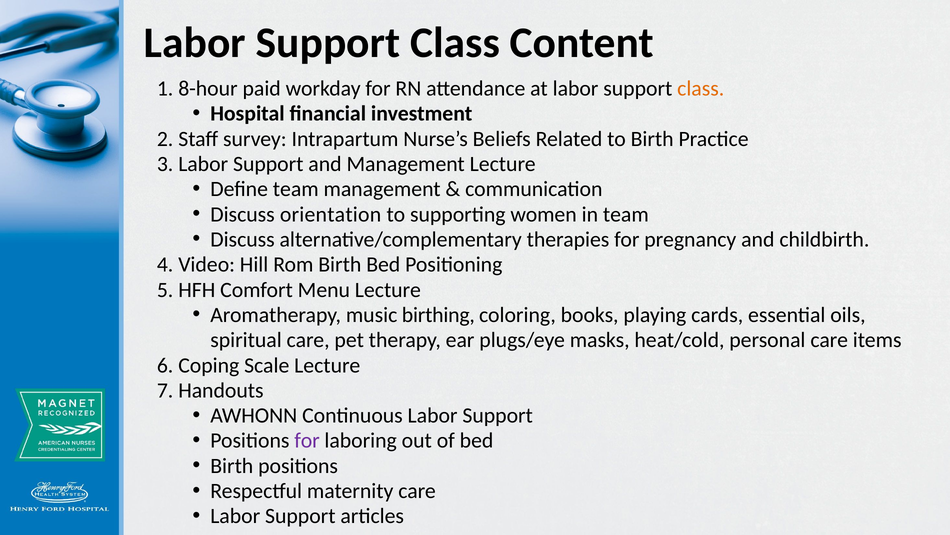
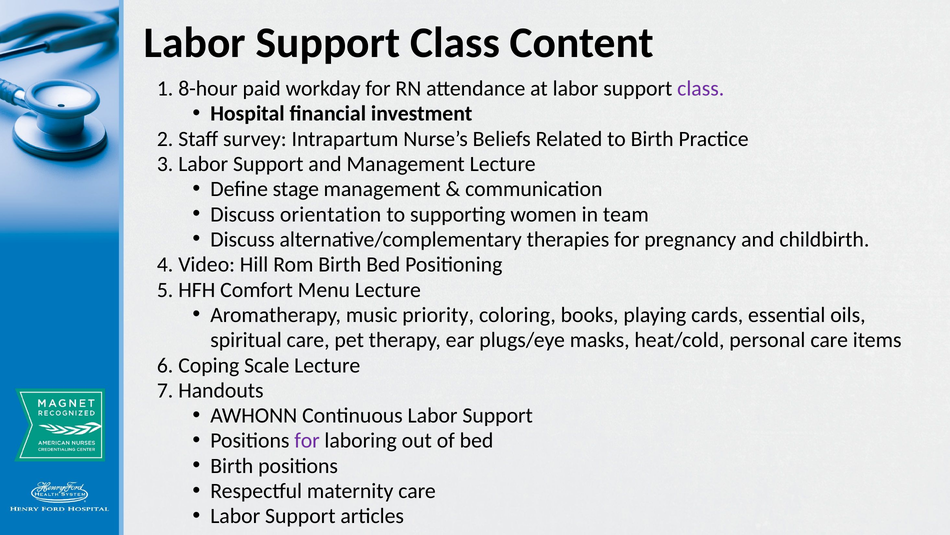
class at (701, 88) colour: orange -> purple
Define team: team -> stage
birthing: birthing -> priority
